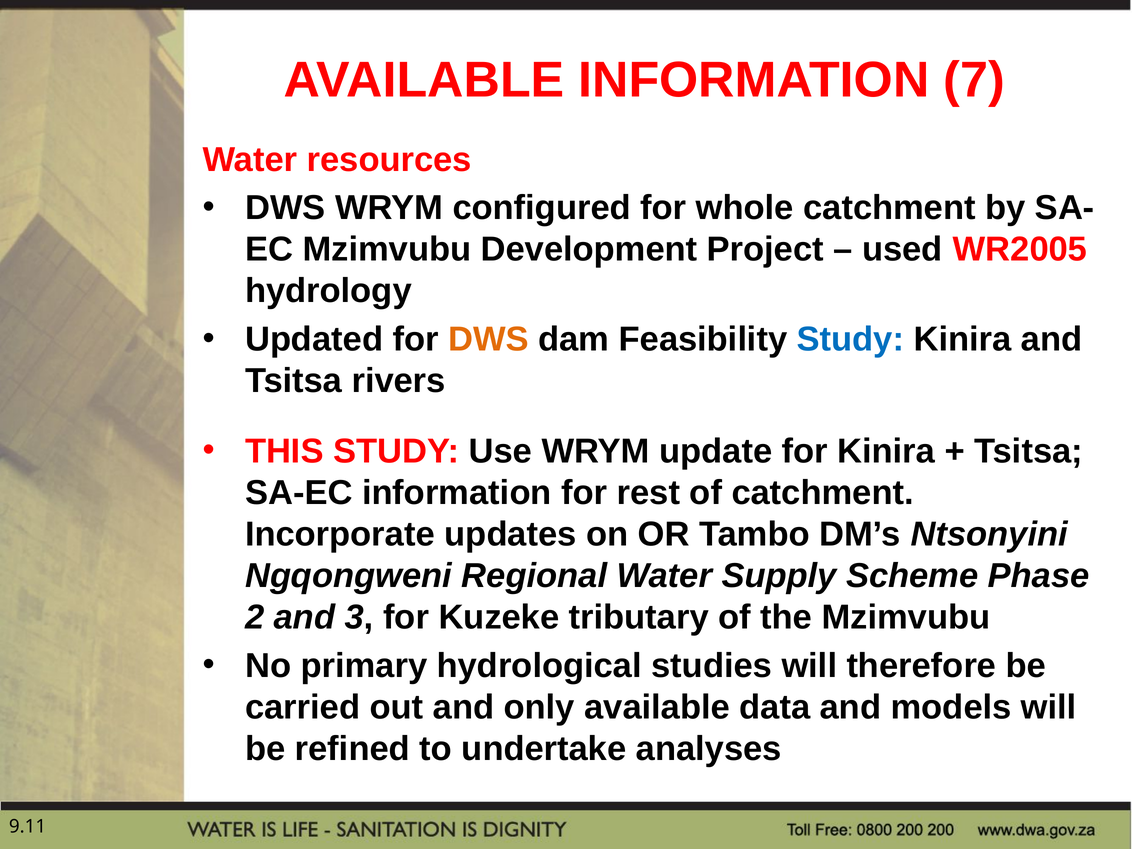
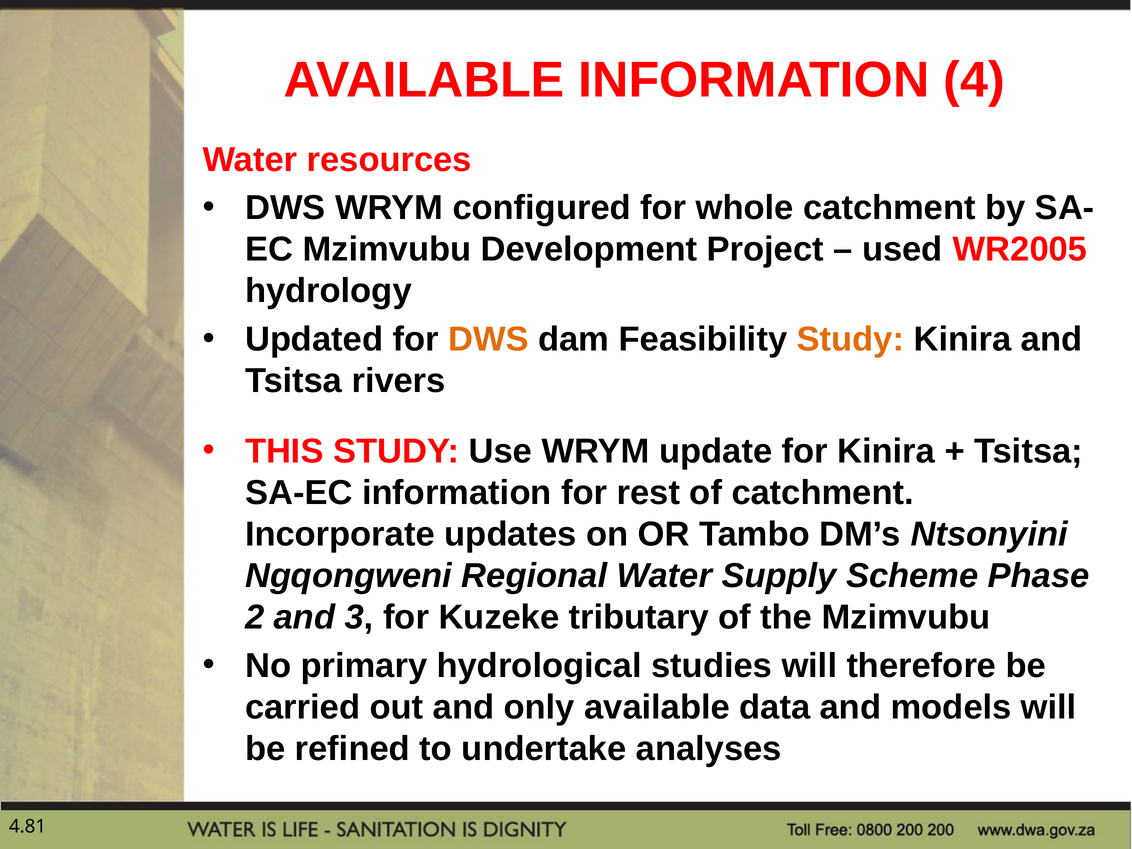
7: 7 -> 4
Study at (851, 339) colour: blue -> orange
9.11: 9.11 -> 4.81
